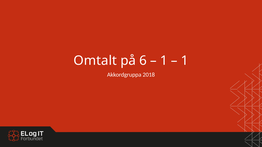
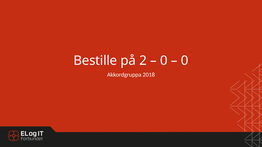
Omtalt: Omtalt -> Bestille
6: 6 -> 2
1 at (164, 61): 1 -> 0
1 at (185, 61): 1 -> 0
